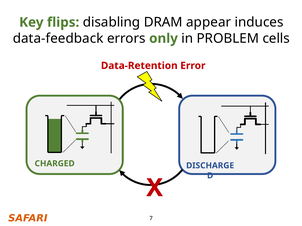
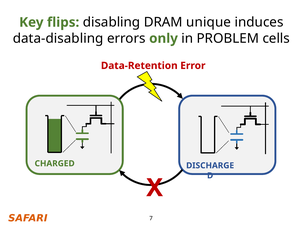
appear: appear -> unique
data-feedback: data-feedback -> data-disabling
